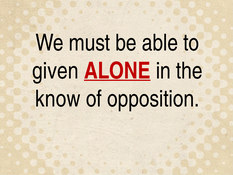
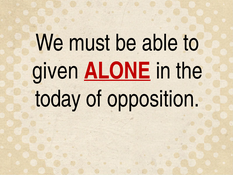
know: know -> today
